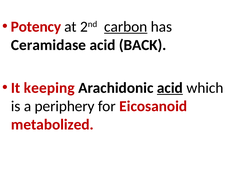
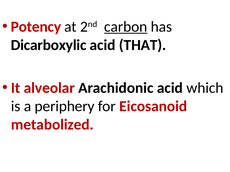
Ceramidase: Ceramidase -> Dicarboxylic
BACK: BACK -> THAT
keeping: keeping -> alveolar
acid at (170, 88) underline: present -> none
